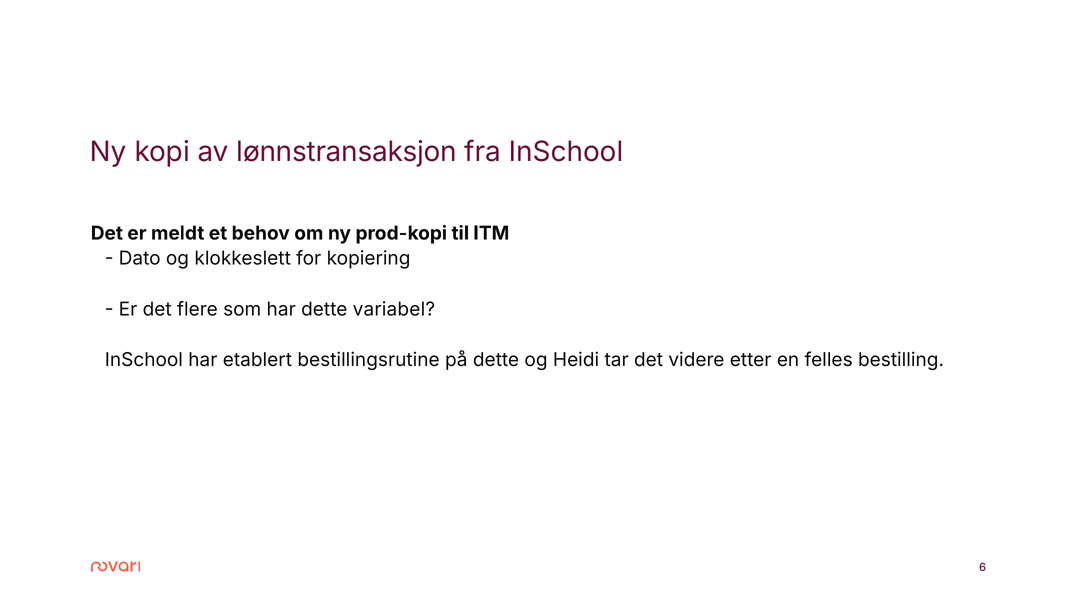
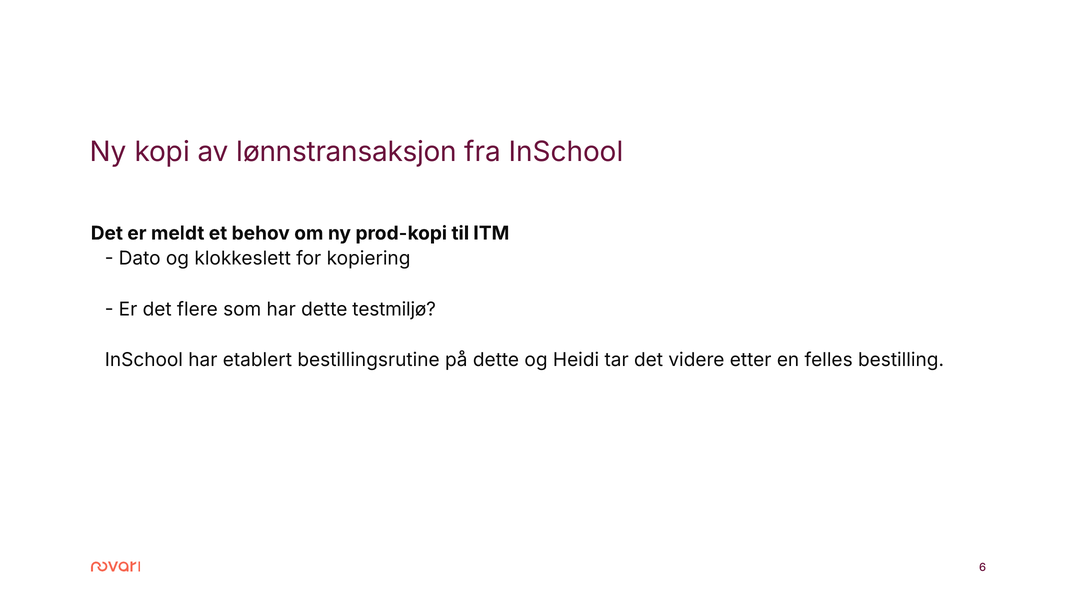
variabel: variabel -> testmiljø
